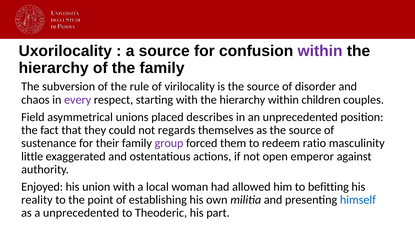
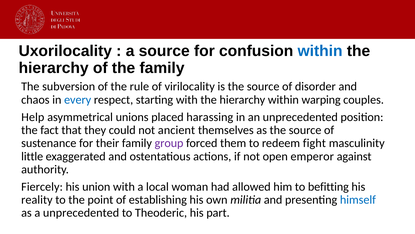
within at (320, 51) colour: purple -> blue
every colour: purple -> blue
children: children -> warping
Field: Field -> Help
describes: describes -> harassing
regards: regards -> ancient
ratio: ratio -> fight
Enjoyed: Enjoyed -> Fiercely
